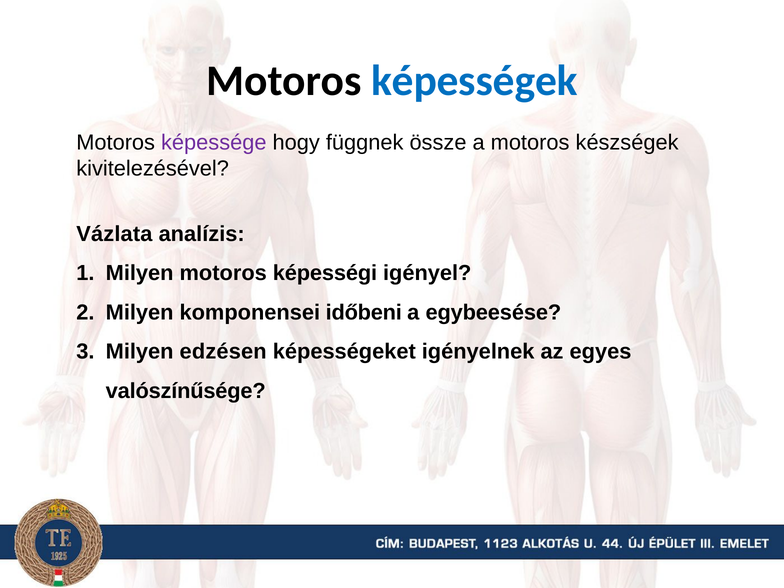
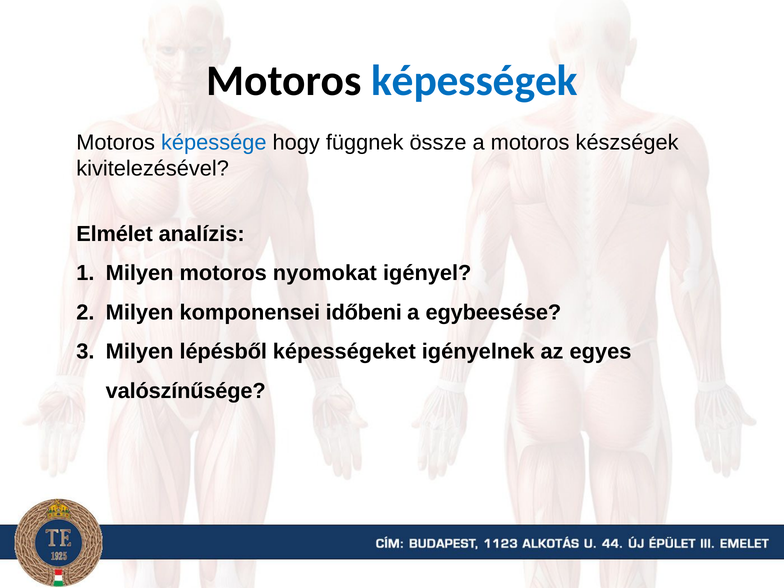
képessége colour: purple -> blue
Vázlata: Vázlata -> Elmélet
képességi: képességi -> nyomokat
edzésen: edzésen -> lépésből
